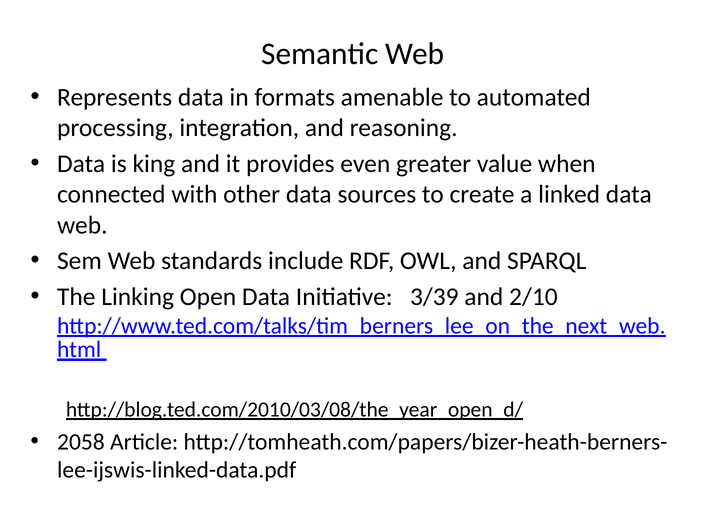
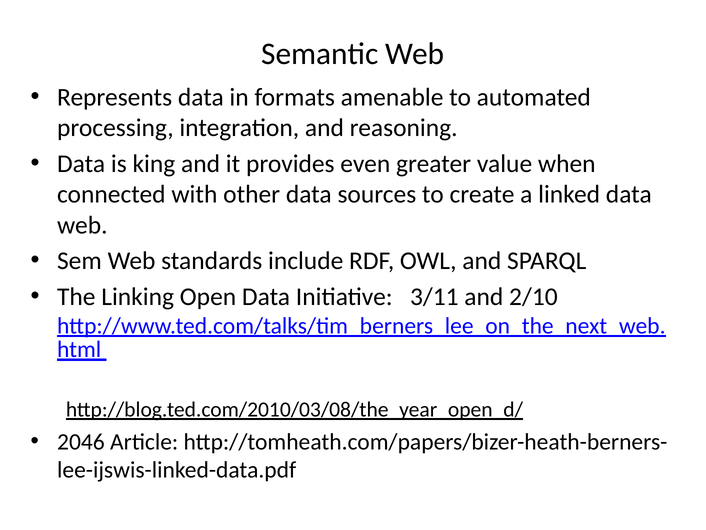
3/39: 3/39 -> 3/11
2058: 2058 -> 2046
